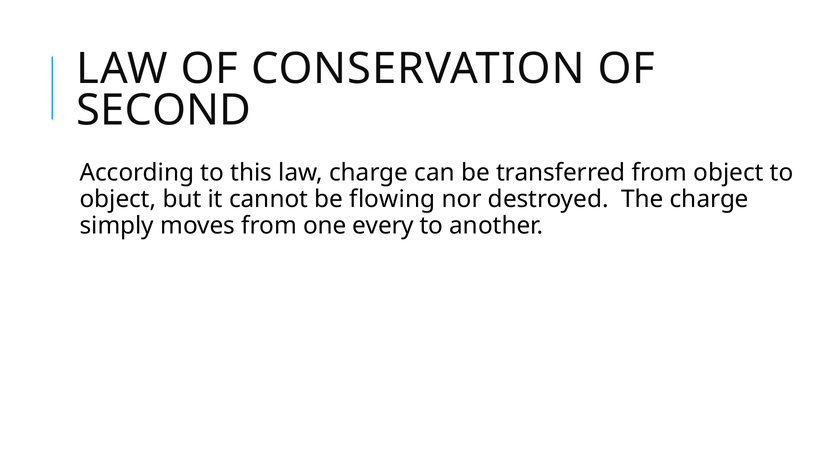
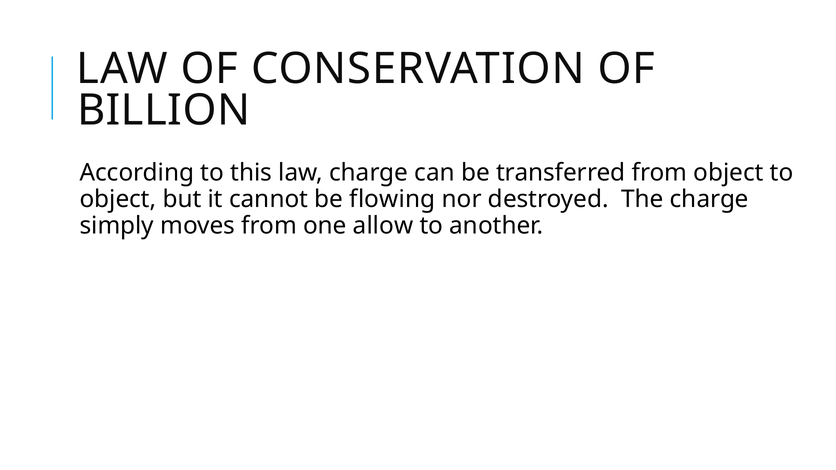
SECOND: SECOND -> BILLION
every: every -> allow
